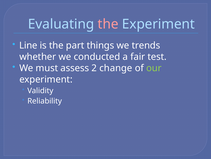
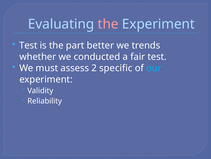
Line at (28, 45): Line -> Test
things: things -> better
change: change -> specific
our colour: light green -> light blue
